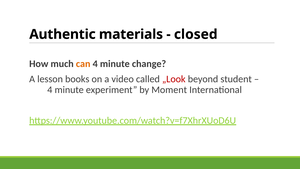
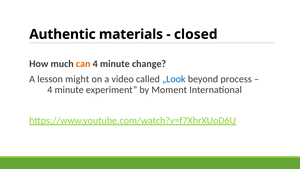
books: books -> might
„Look colour: red -> blue
student: student -> process
